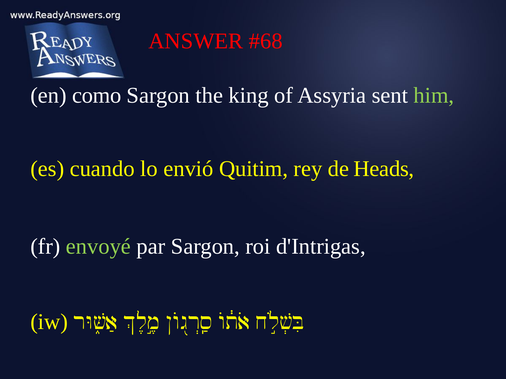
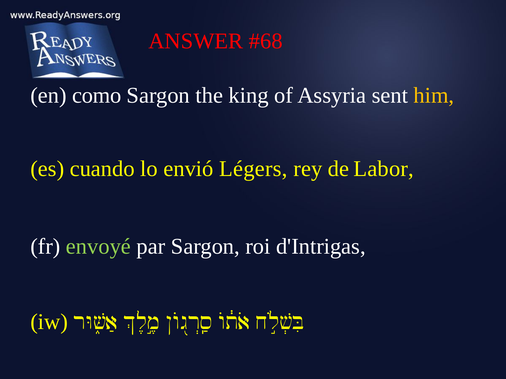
him colour: light green -> yellow
Quitim: Quitim -> Légers
Heads: Heads -> Labor
